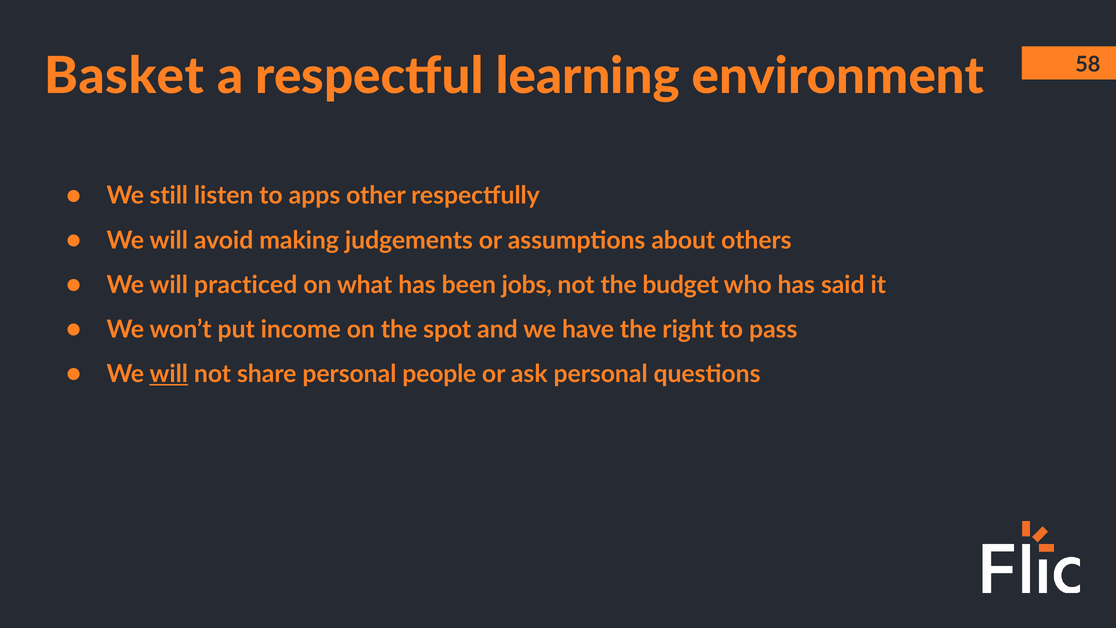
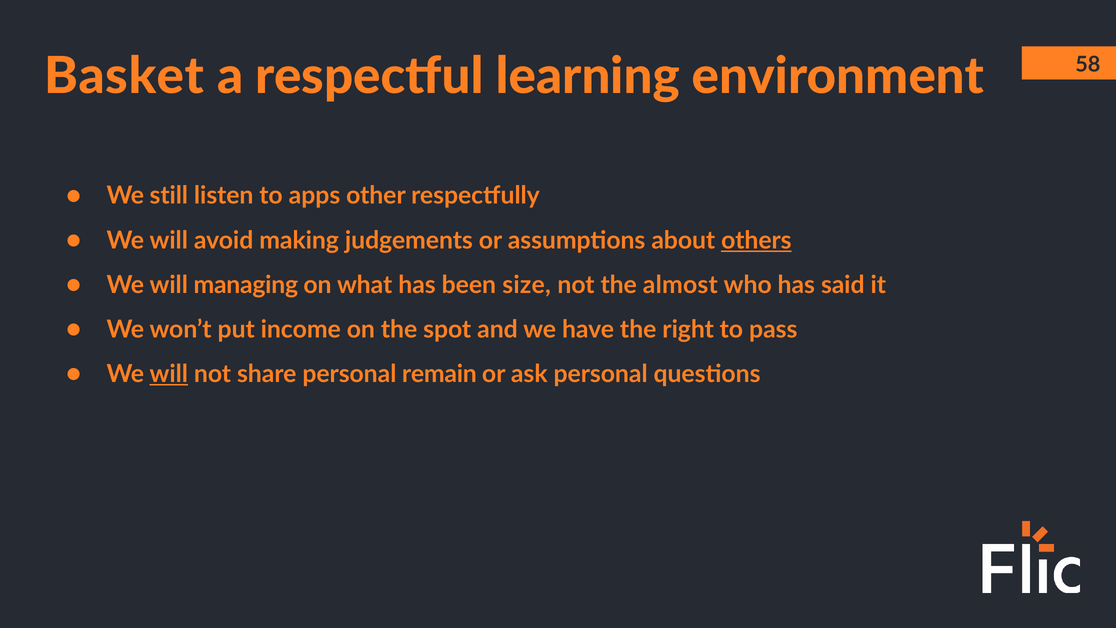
others underline: none -> present
practiced: practiced -> managing
jobs: jobs -> size
budget: budget -> almost
people: people -> remain
